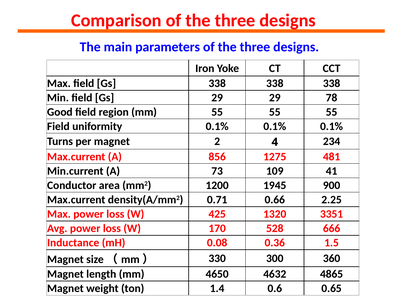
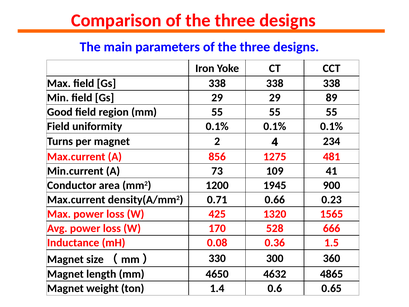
78: 78 -> 89
2.25: 2.25 -> 0.23
3351: 3351 -> 1565
